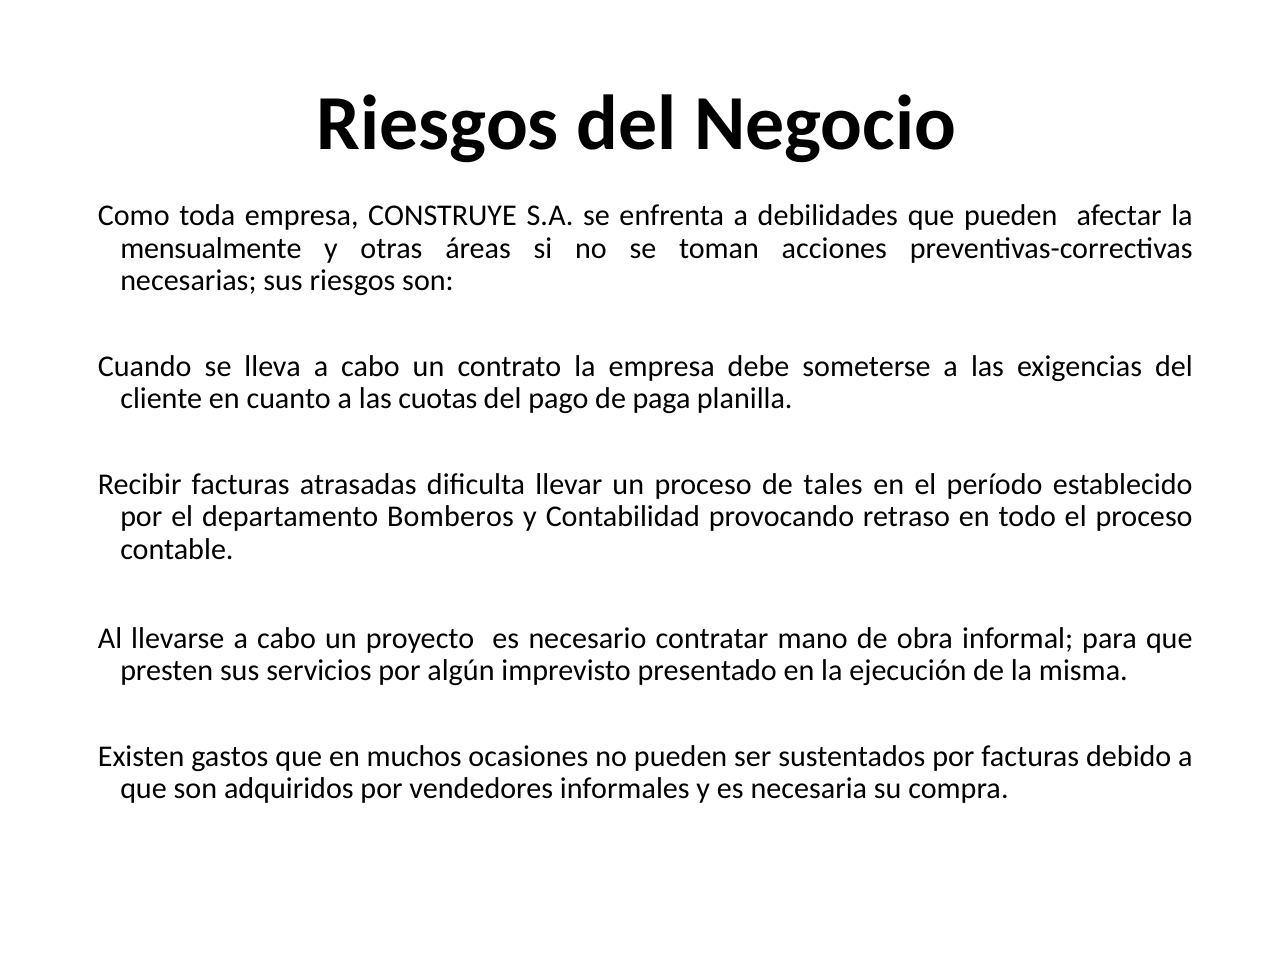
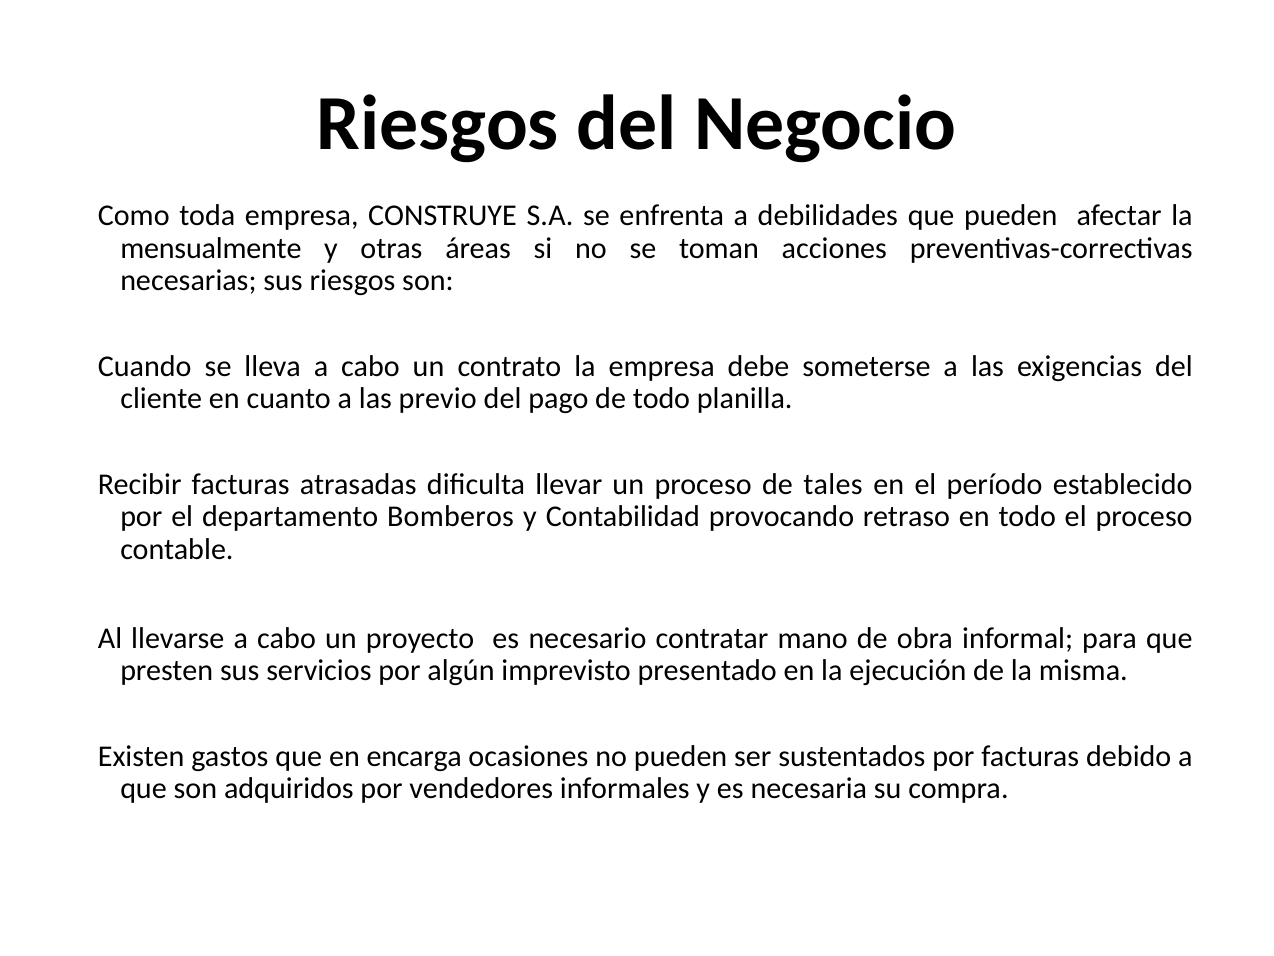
cuotas: cuotas -> previo
de paga: paga -> todo
muchos: muchos -> encarga
